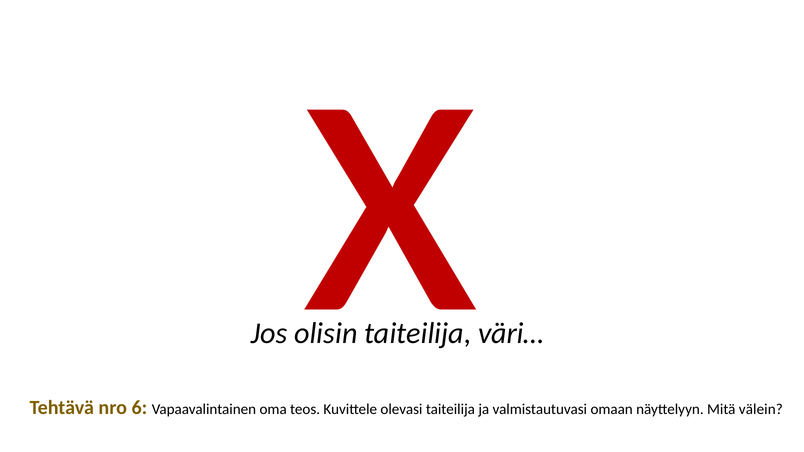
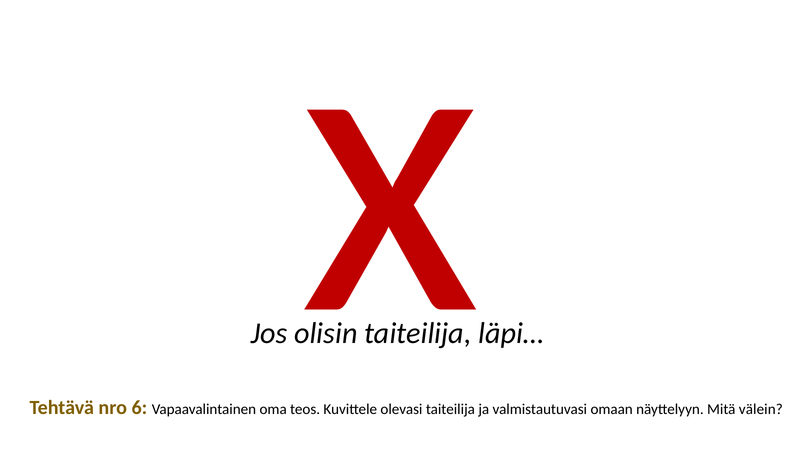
väri…: väri… -> läpi…
